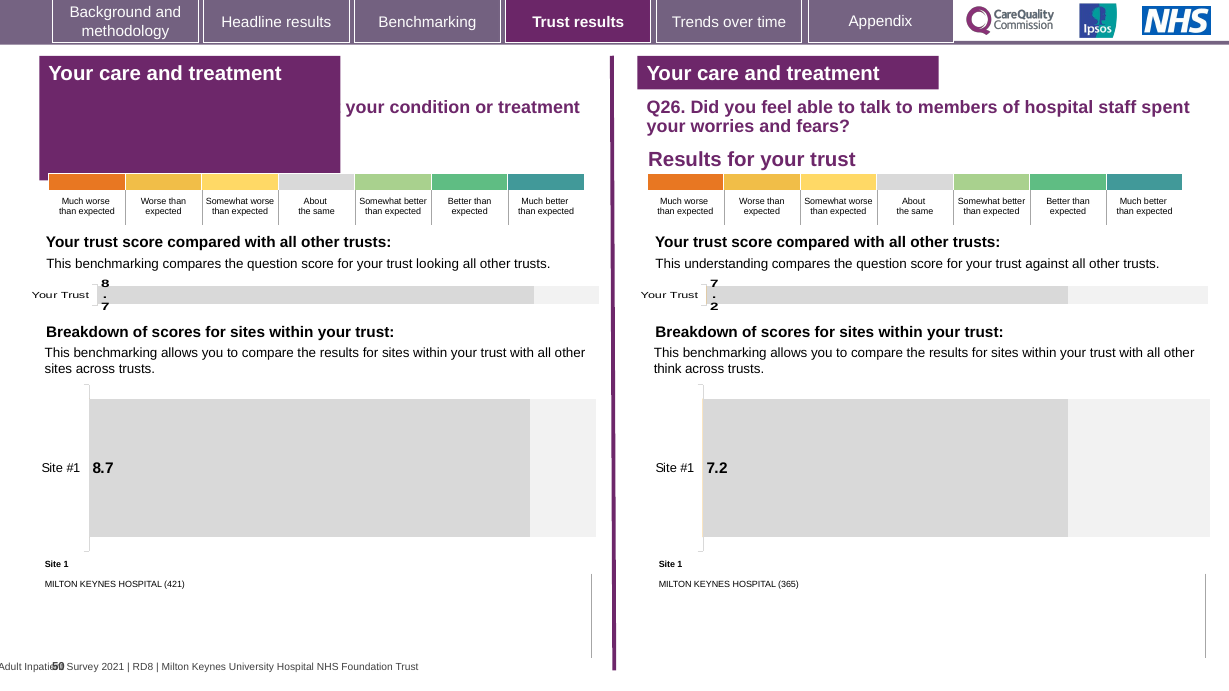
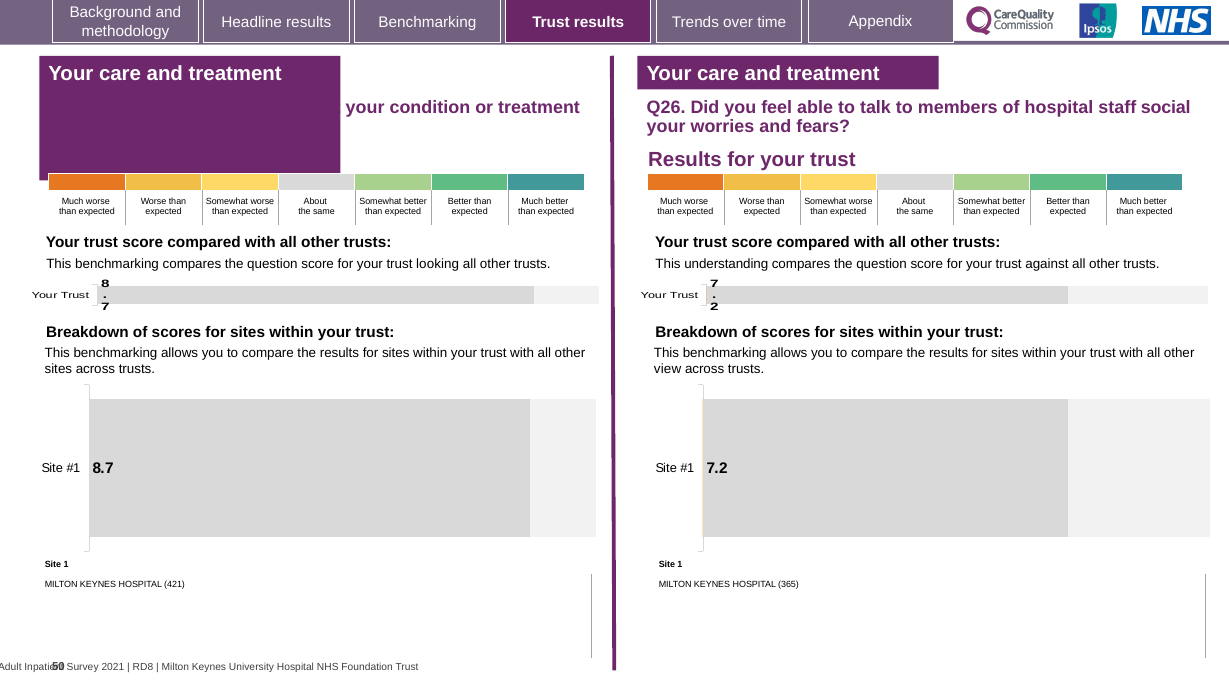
spent: spent -> social
think: think -> view
